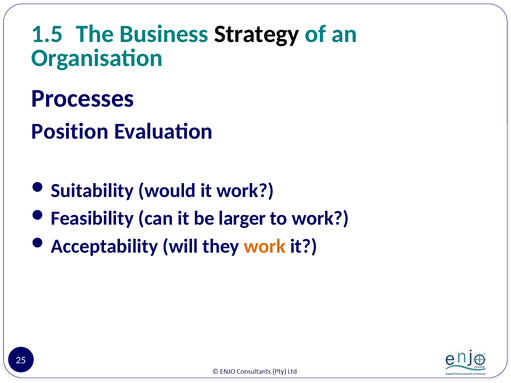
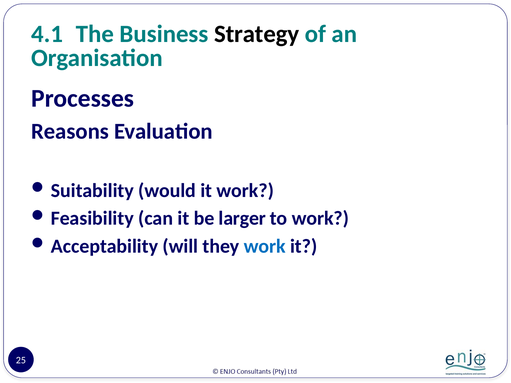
1.5: 1.5 -> 4.1
Position: Position -> Reasons
work at (265, 246) colour: orange -> blue
